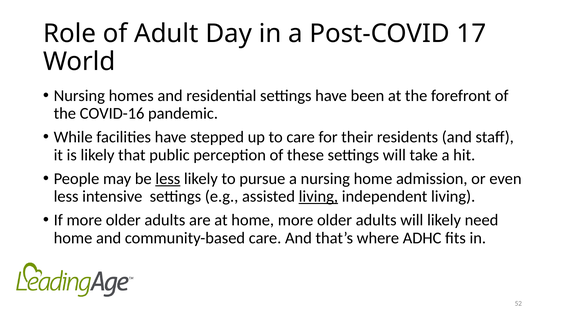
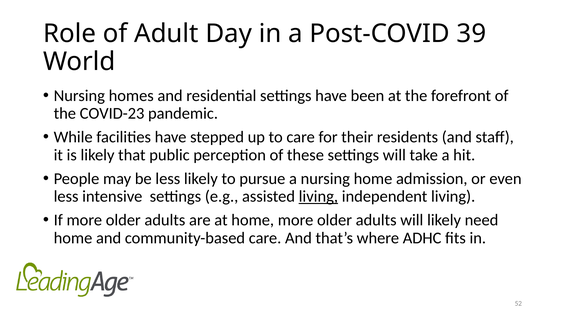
17: 17 -> 39
COVID-16: COVID-16 -> COVID-23
less at (168, 179) underline: present -> none
